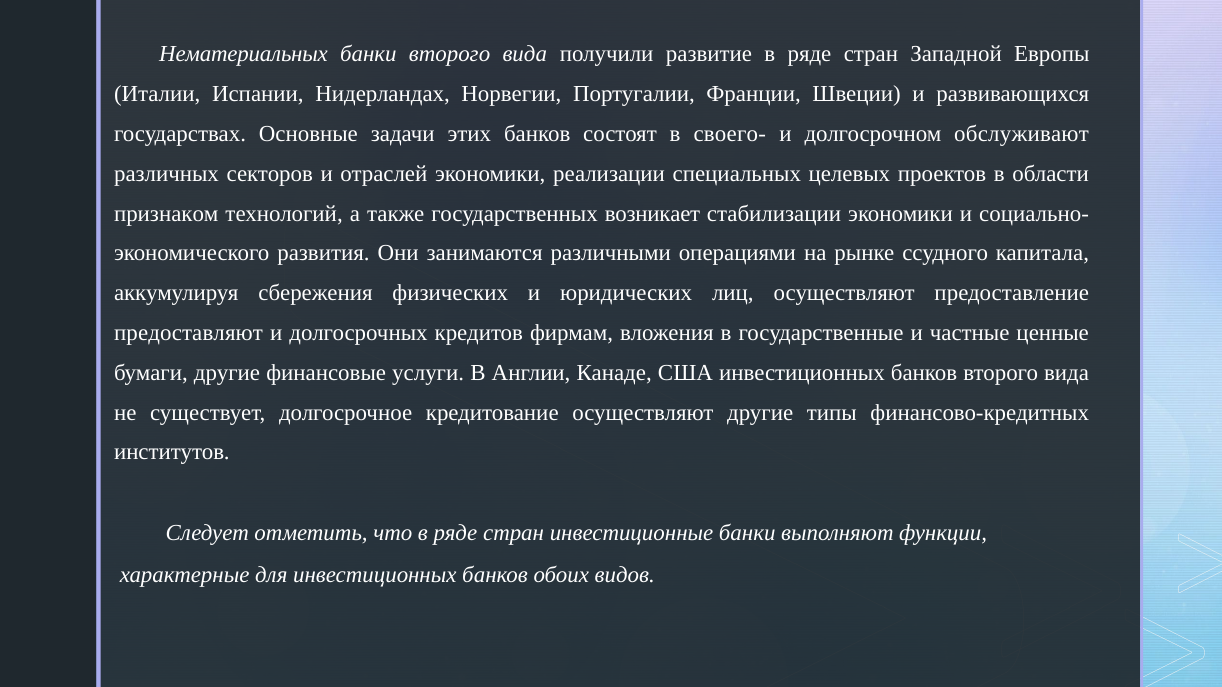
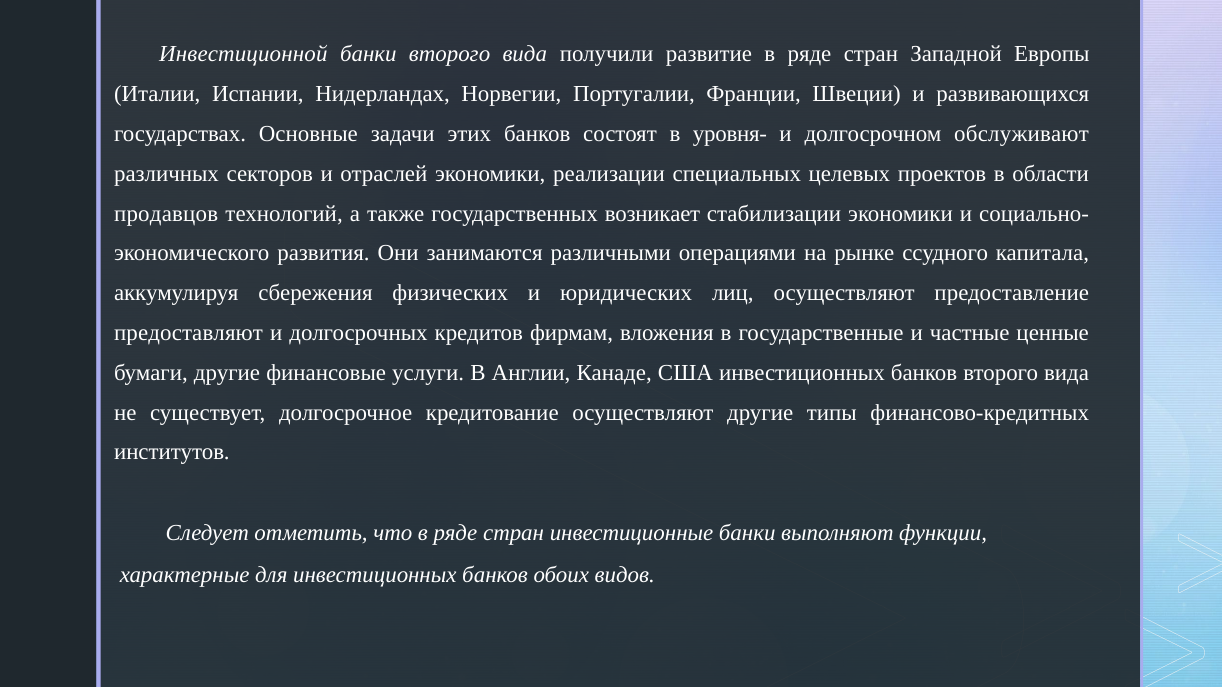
Нематериальных: Нематериальных -> Инвестиционной
своего-: своего- -> уровня-
признаком: признаком -> продавцов
